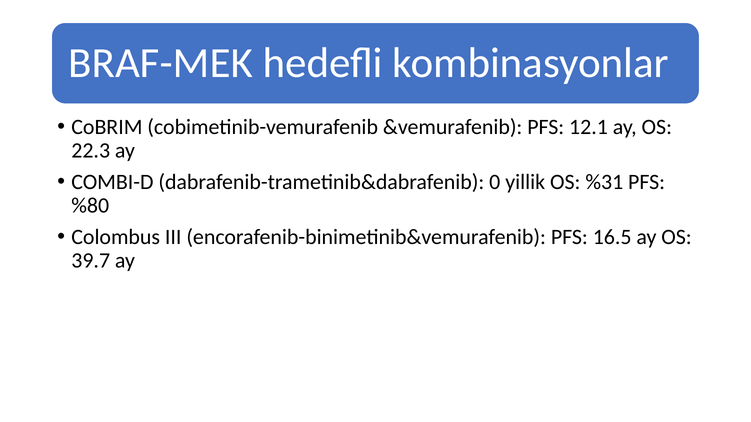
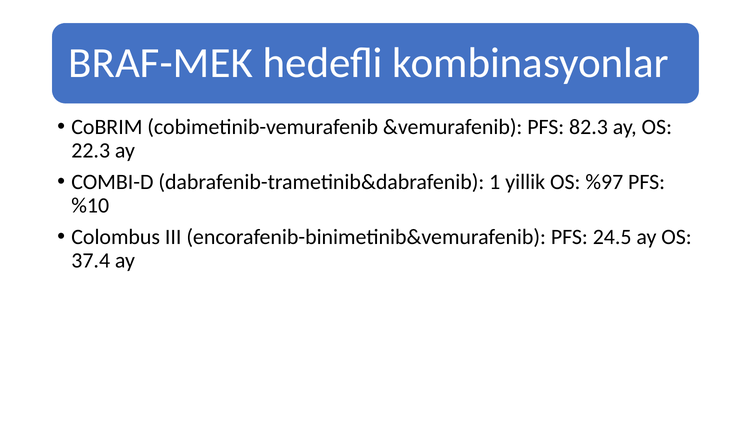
12.1: 12.1 -> 82.3
0: 0 -> 1
%31: %31 -> %97
%80: %80 -> %10
16.5: 16.5 -> 24.5
39.7: 39.7 -> 37.4
